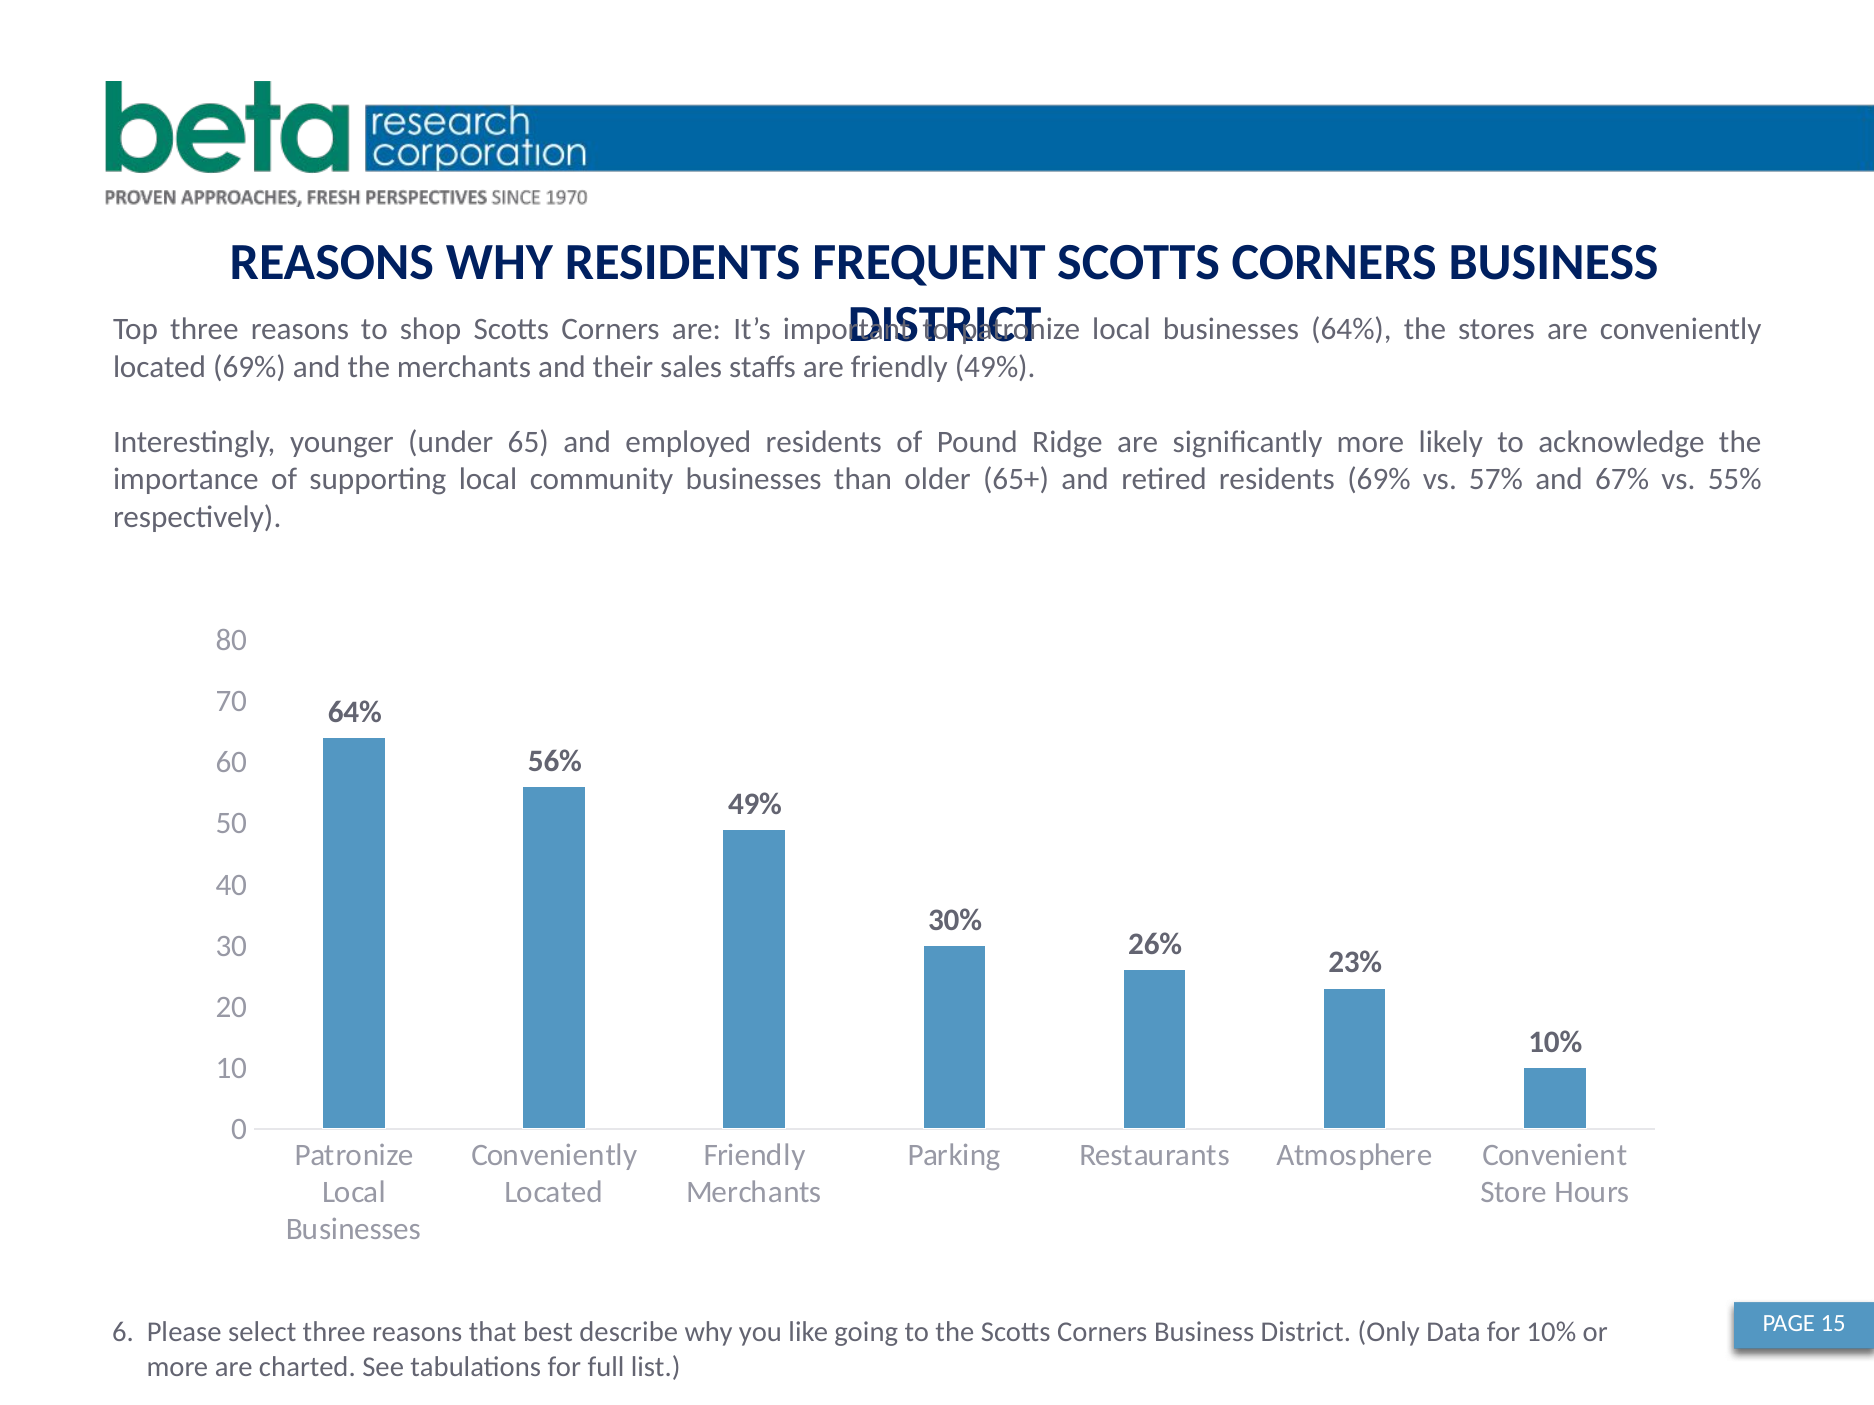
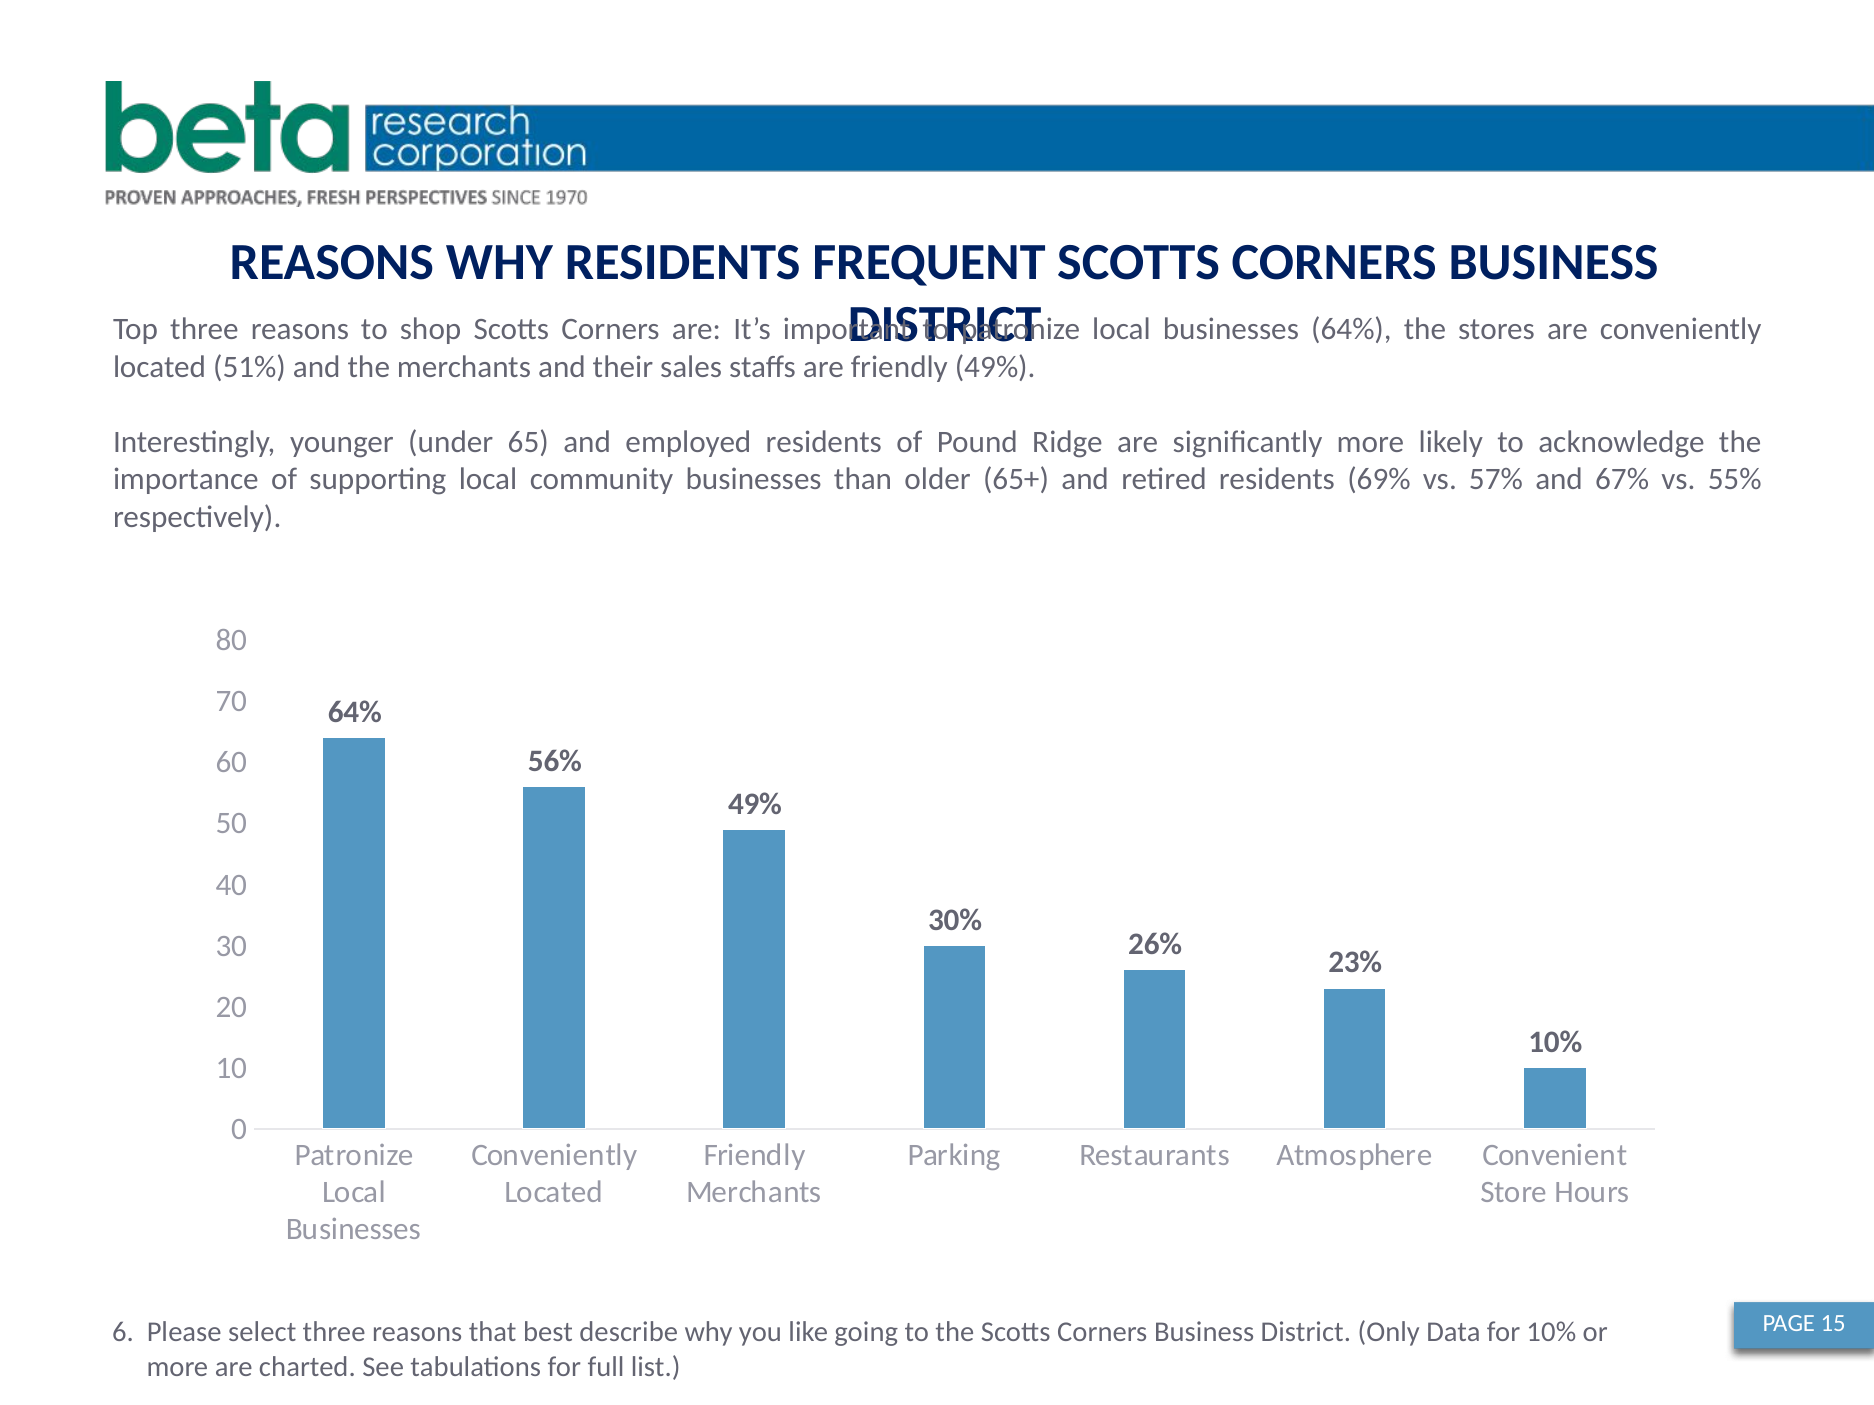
located 69%: 69% -> 51%
